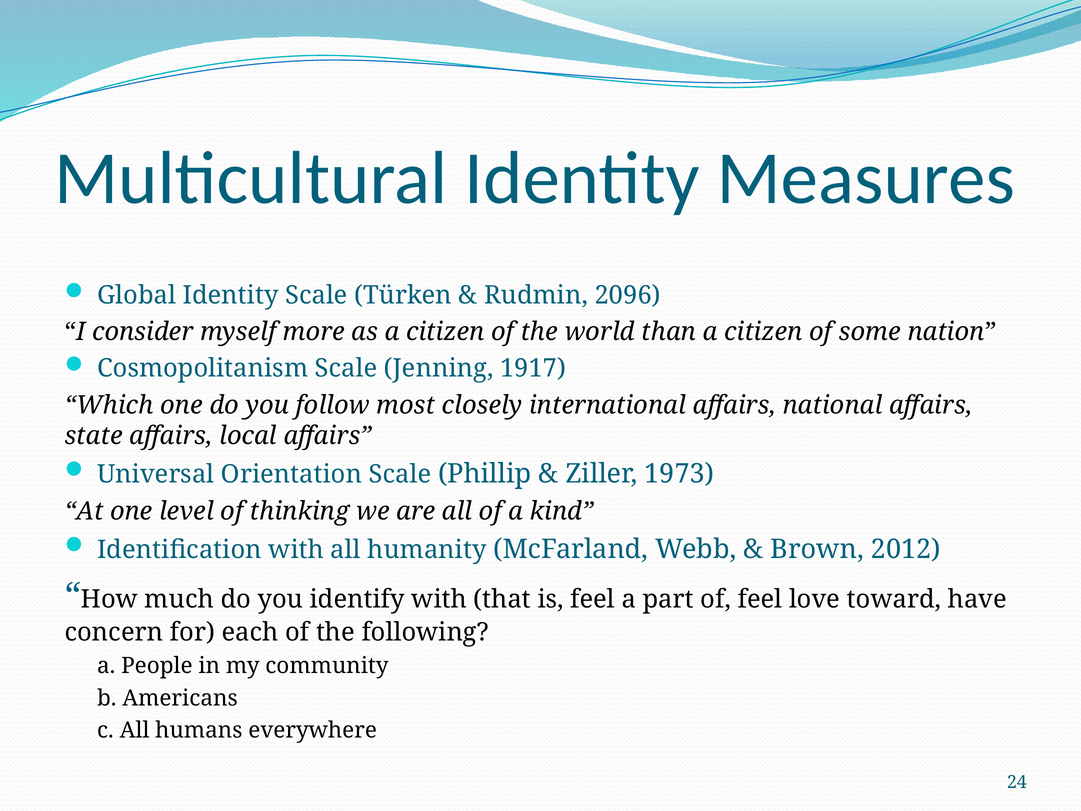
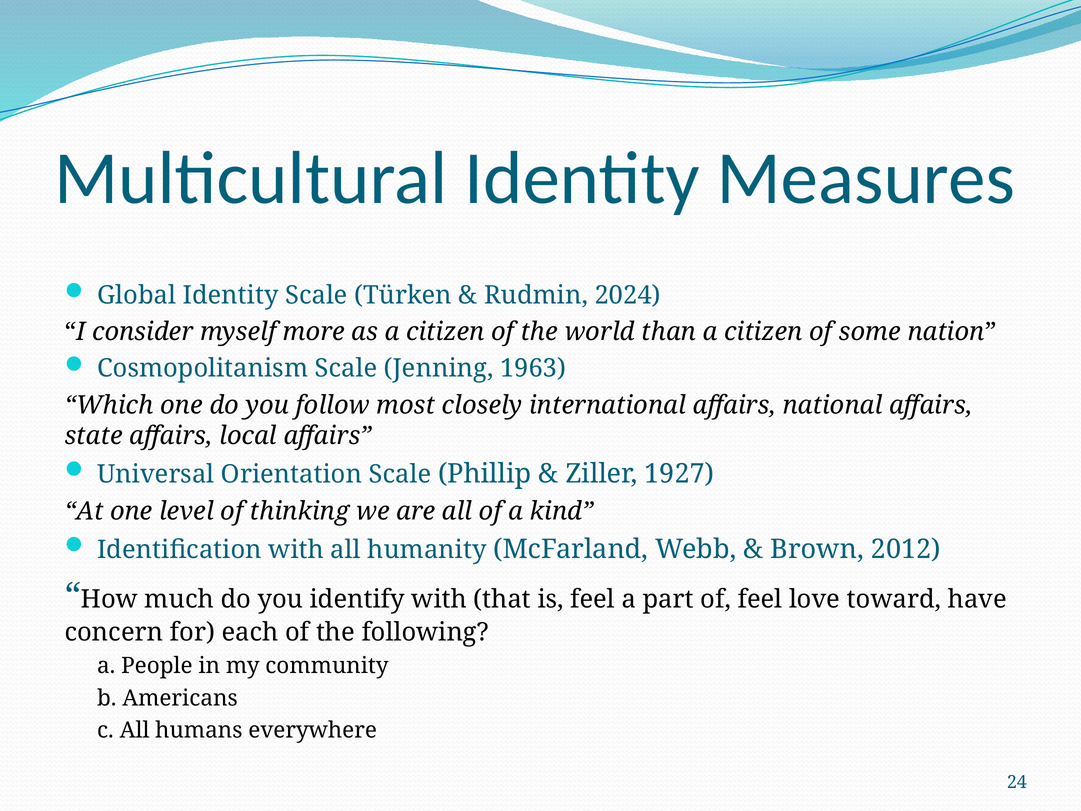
2096: 2096 -> 2024
1917: 1917 -> 1963
1973: 1973 -> 1927
